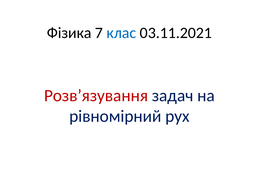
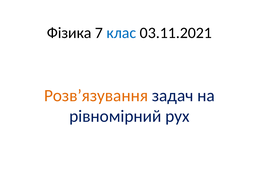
Розв’язування colour: red -> orange
